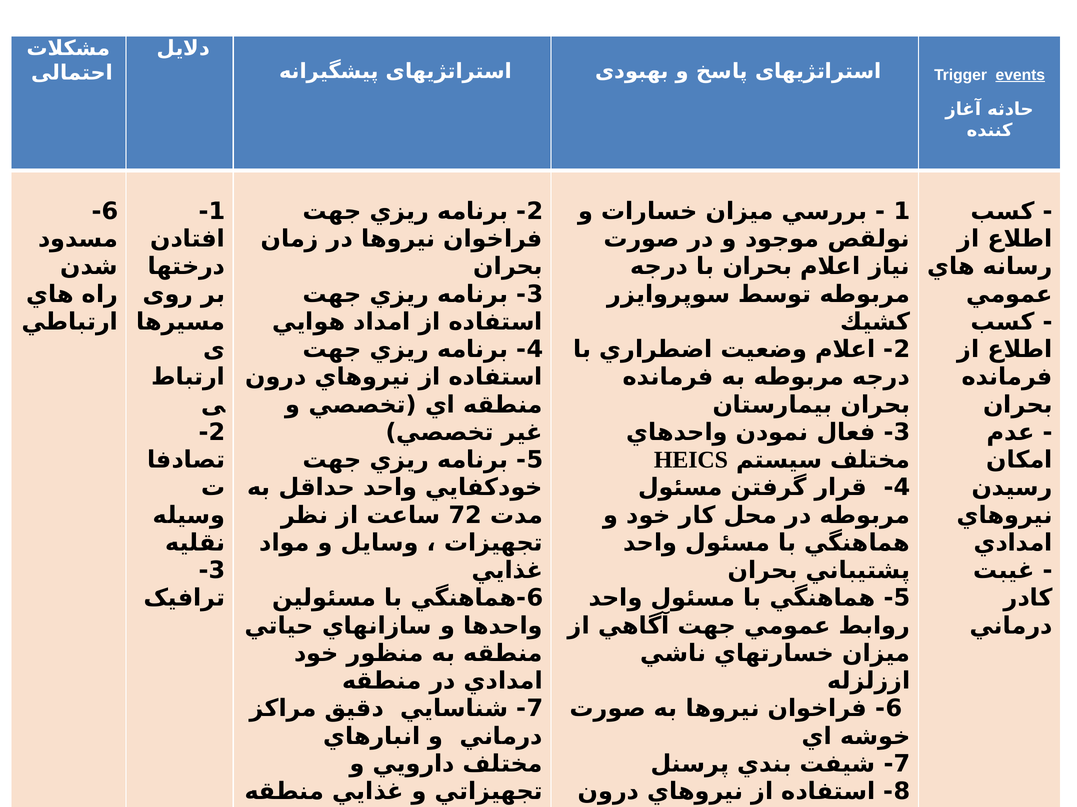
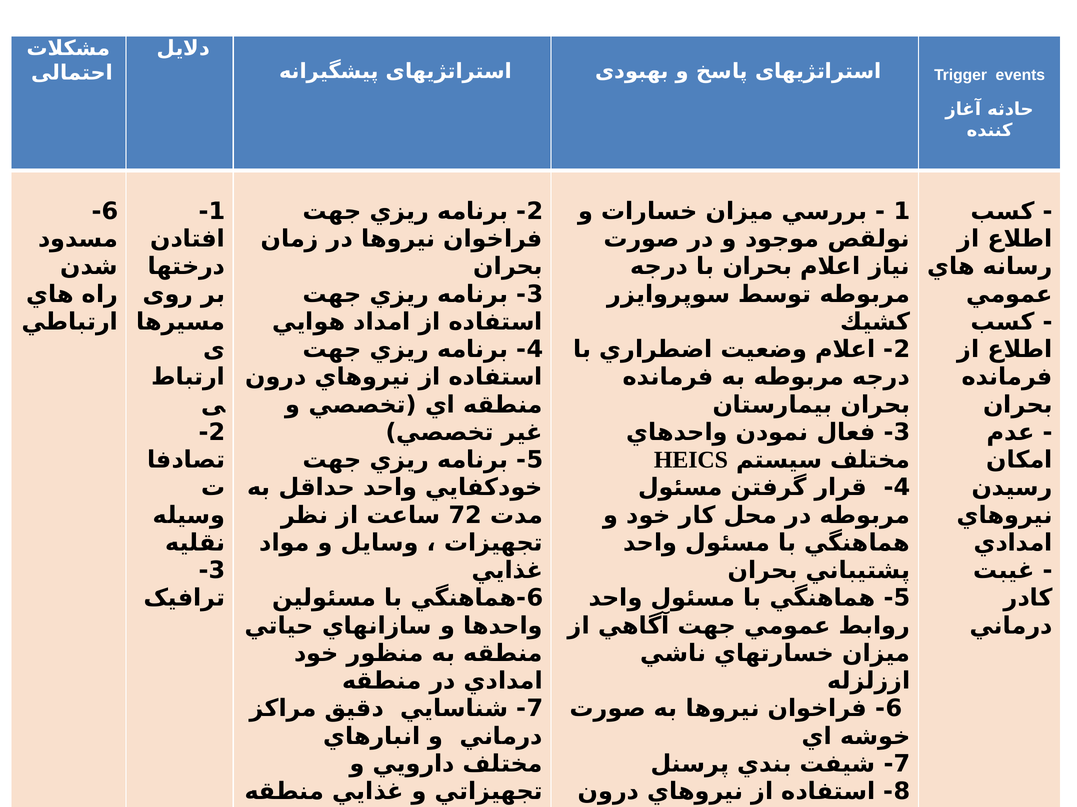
events underline: present -> none
